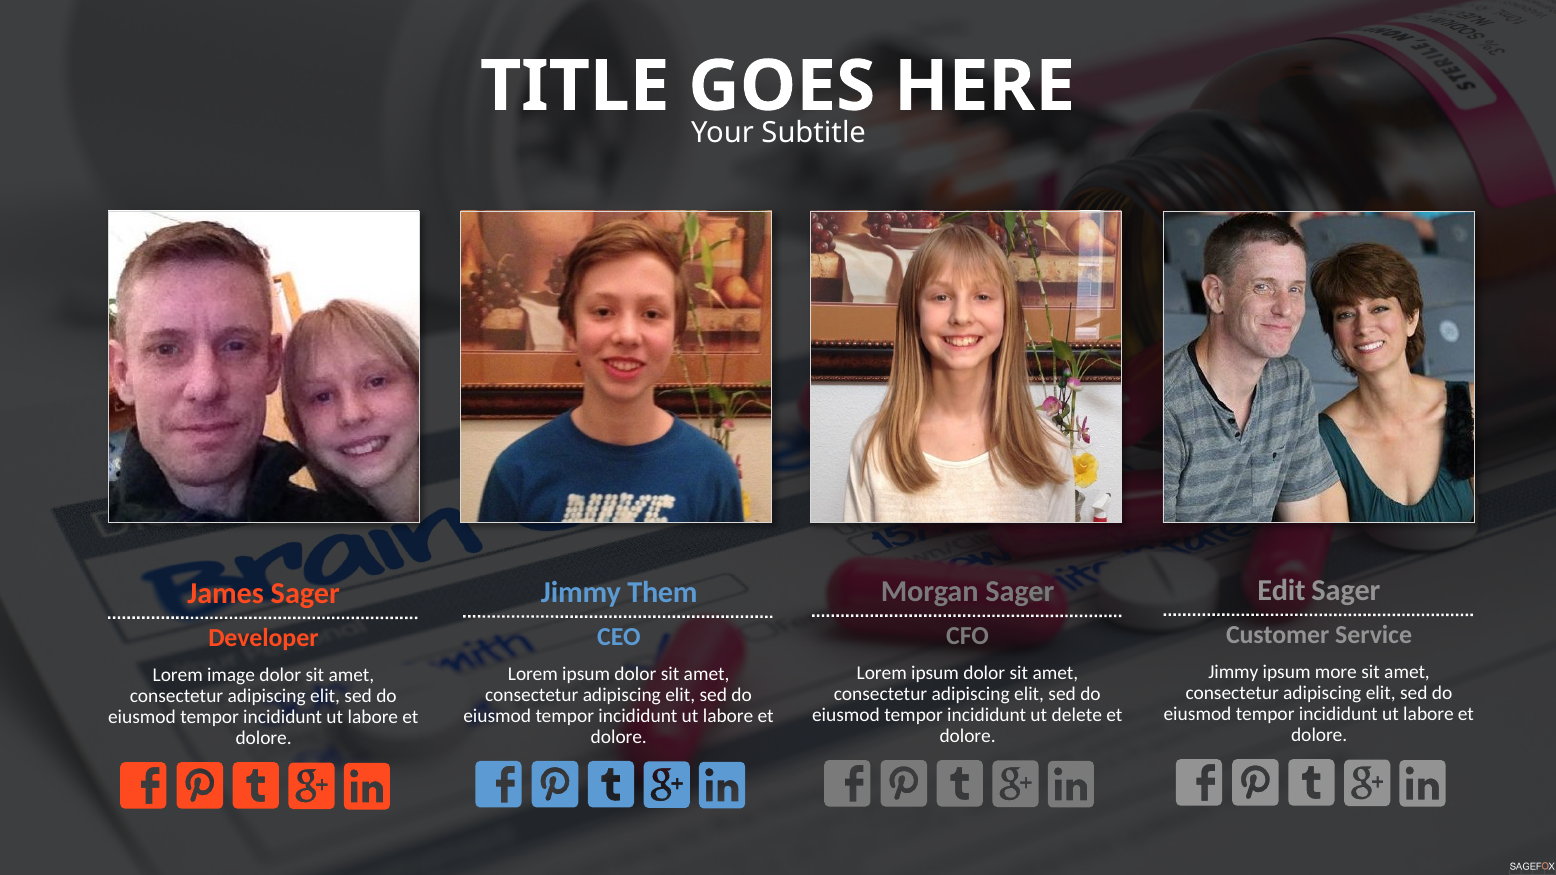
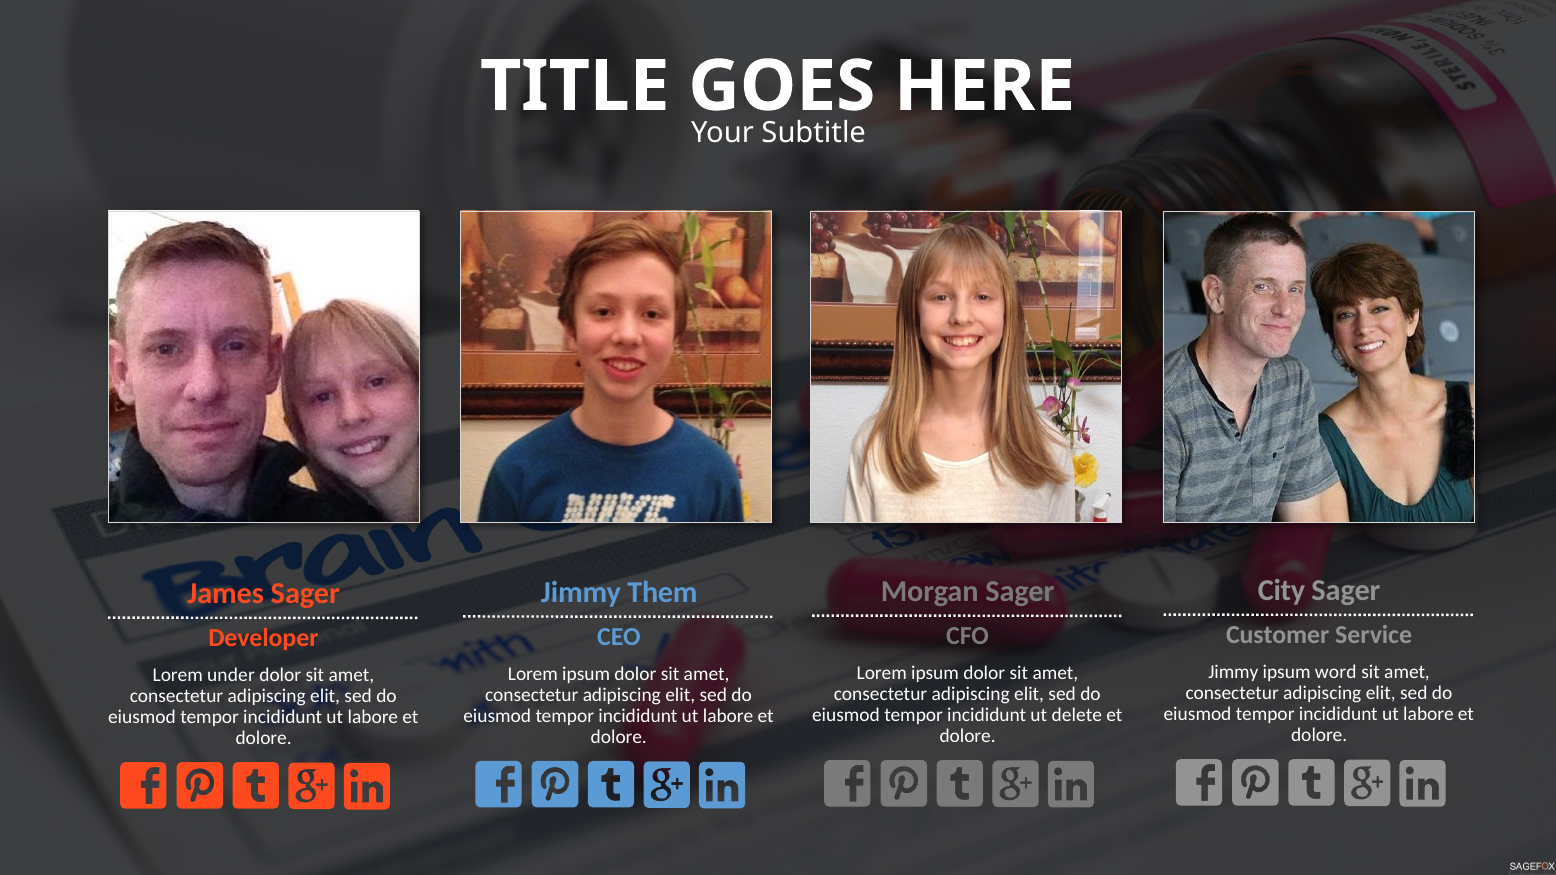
Edit: Edit -> City
more: more -> word
image: image -> under
